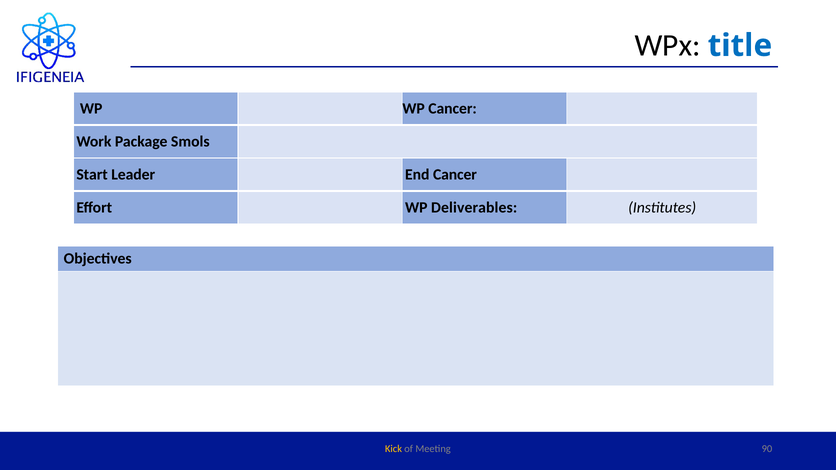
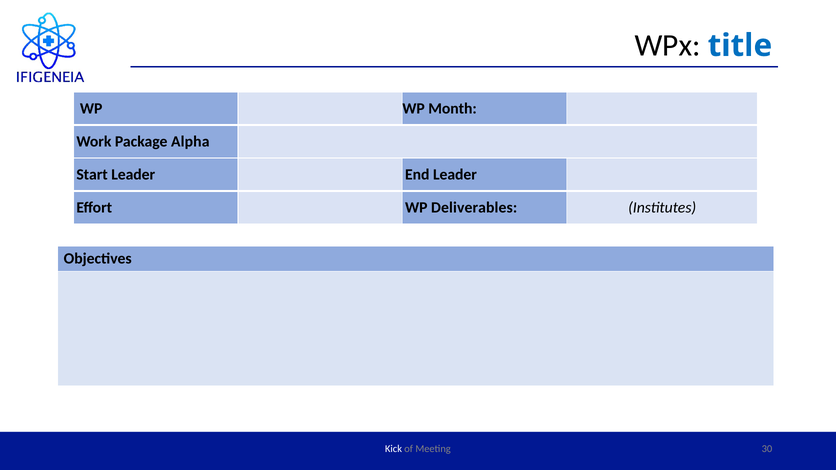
WP Cancer: Cancer -> Month
Smols: Smols -> Alpha
End Cancer: Cancer -> Leader
Kick colour: yellow -> white
90: 90 -> 30
